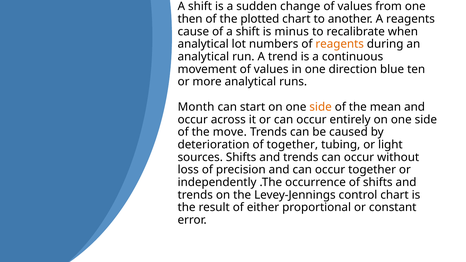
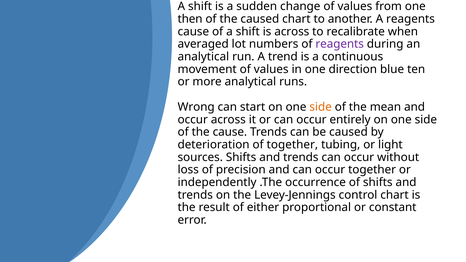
the plotted: plotted -> caused
is minus: minus -> across
analytical at (203, 44): analytical -> averaged
reagents at (340, 44) colour: orange -> purple
Month: Month -> Wrong
the move: move -> cause
